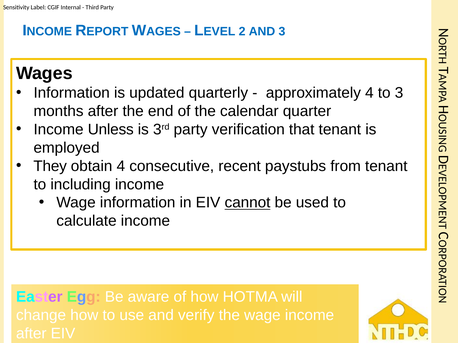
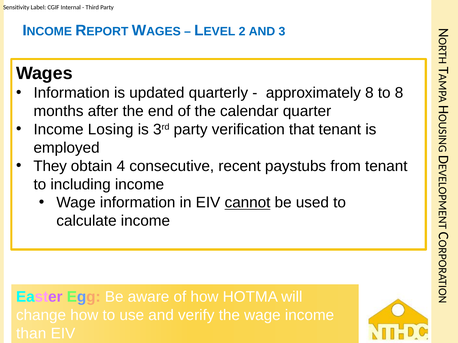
approximately 4: 4 -> 8
to 3: 3 -> 8
Unless: Unless -> Losing
after at (31, 334): after -> than
